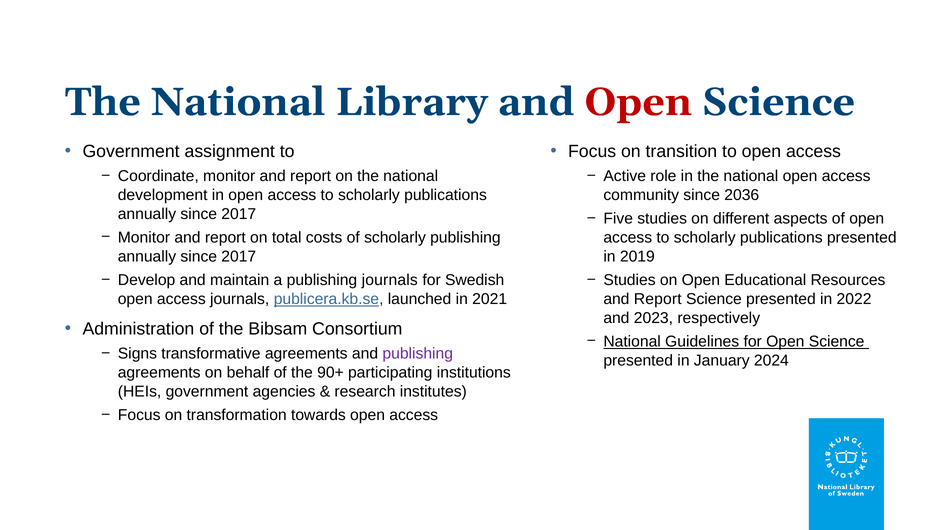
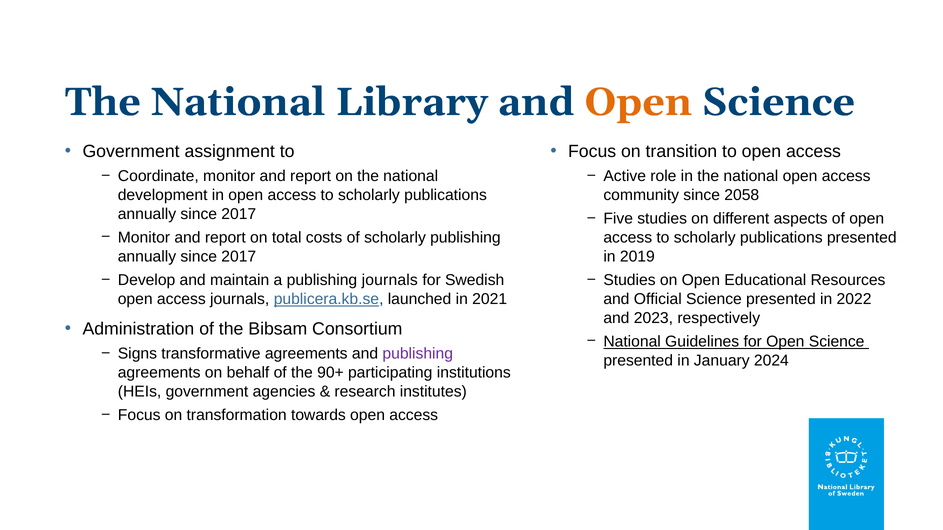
Open at (638, 102) colour: red -> orange
2036: 2036 -> 2058
Report at (658, 299): Report -> Official
